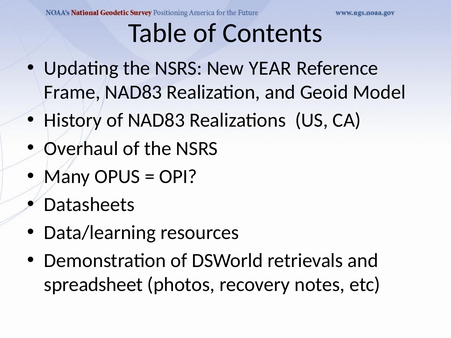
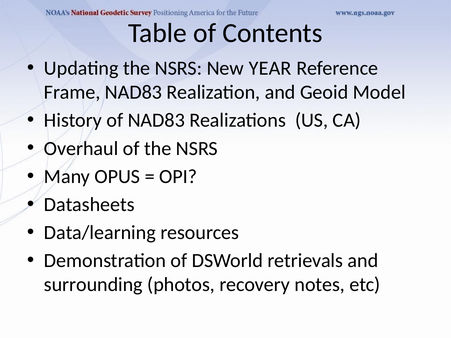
spreadsheet: spreadsheet -> surrounding
